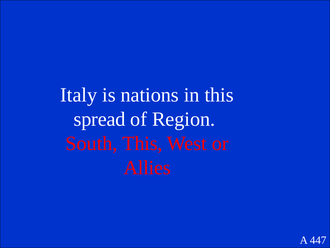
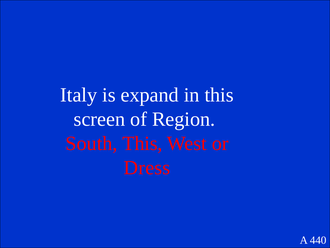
nations: nations -> expand
spread: spread -> screen
Allies: Allies -> Dress
447: 447 -> 440
